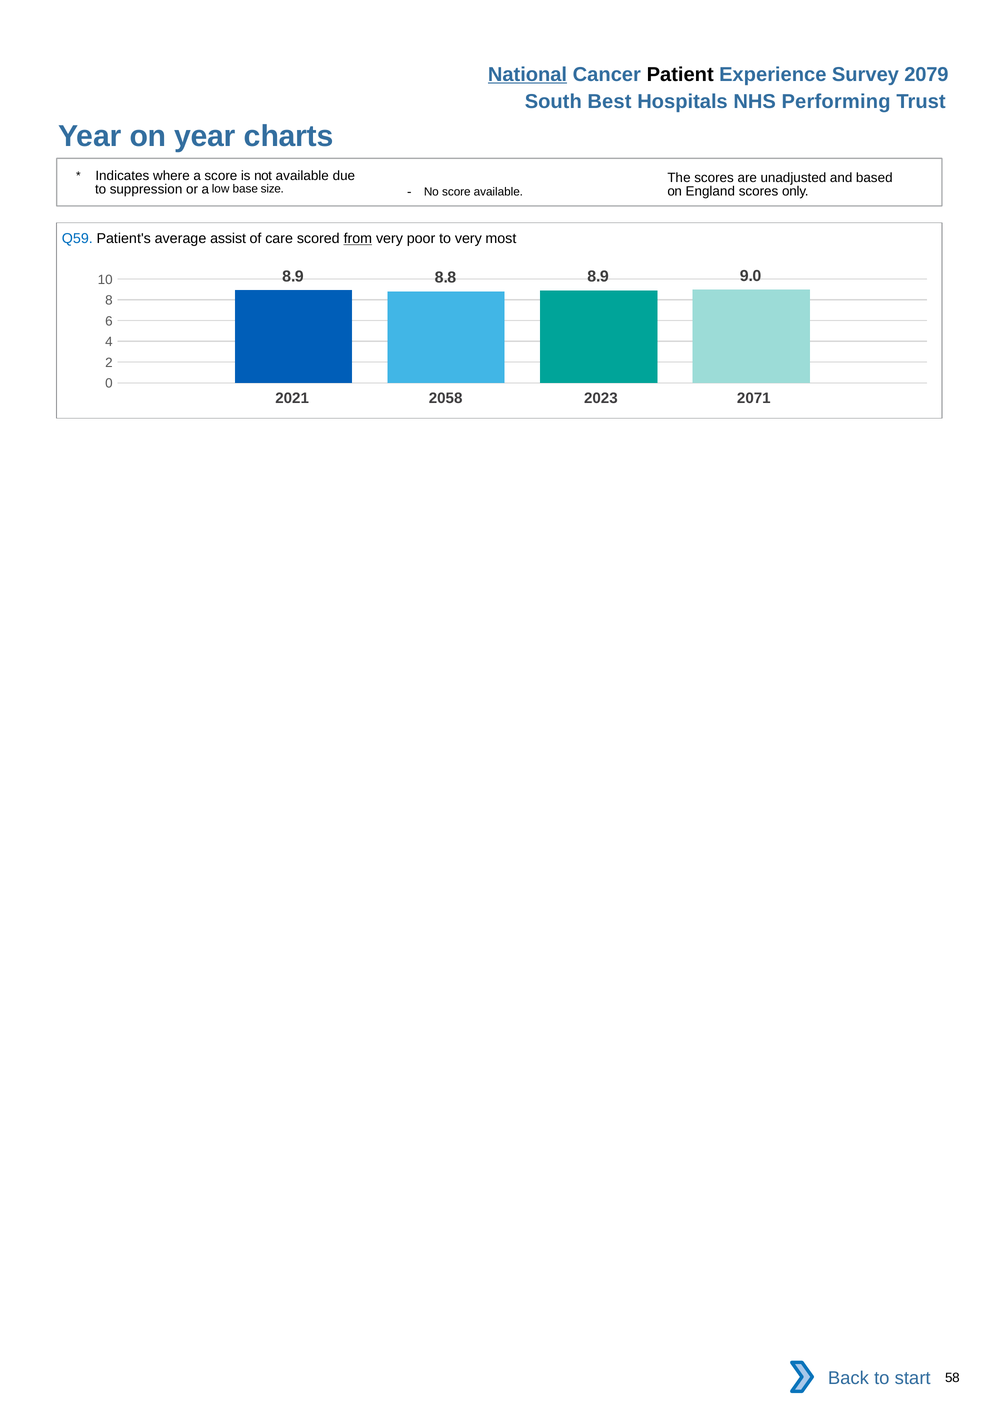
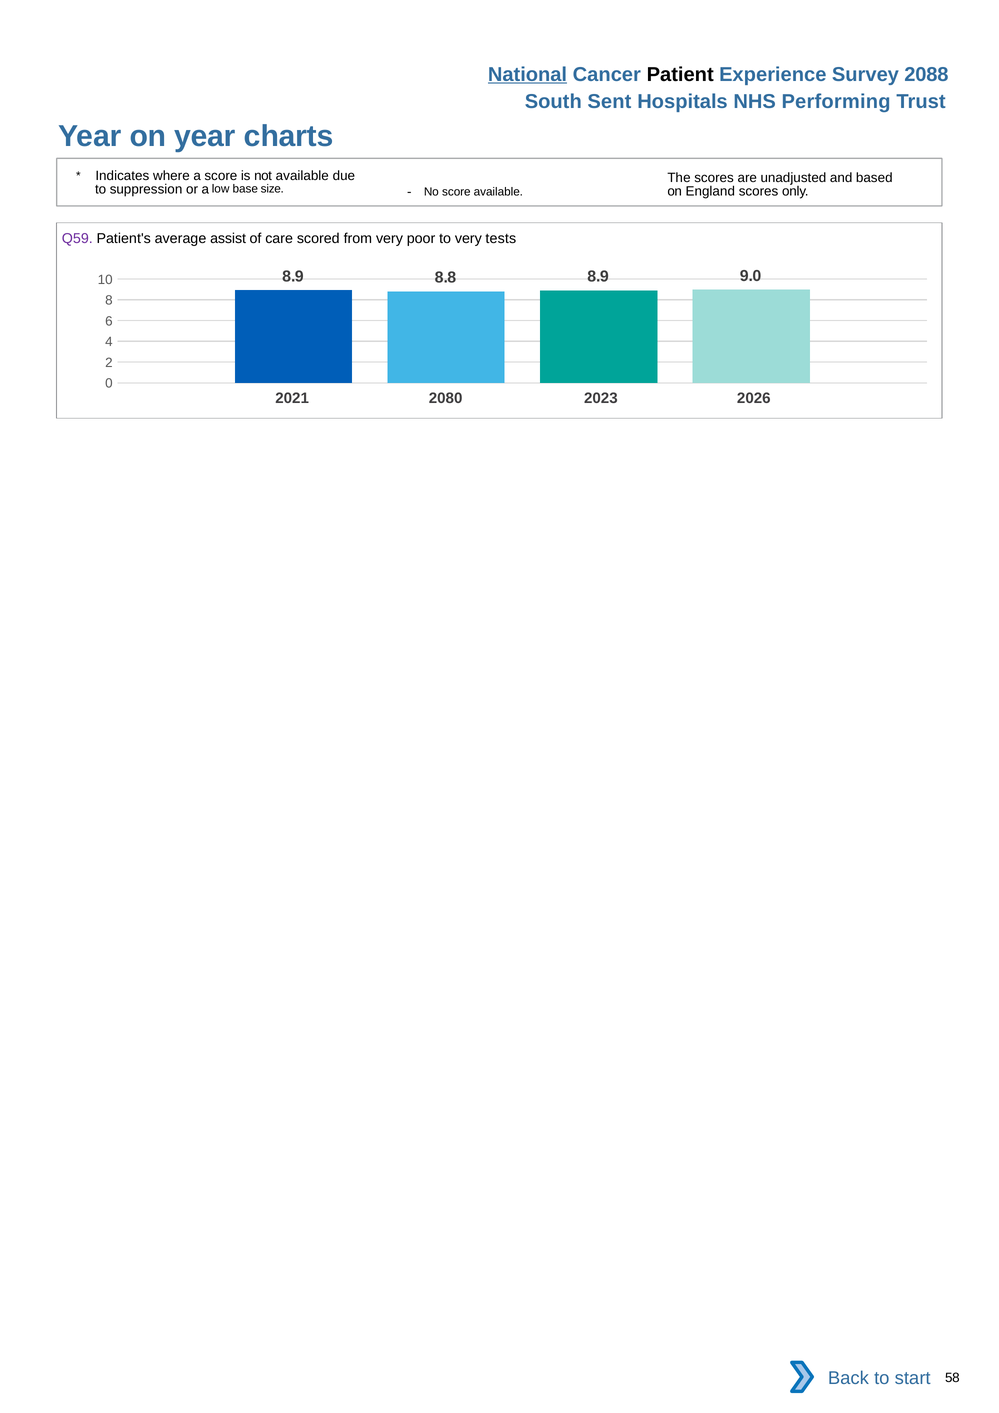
2079: 2079 -> 2088
Best: Best -> Sent
Q59 colour: blue -> purple
from underline: present -> none
most: most -> tests
2058: 2058 -> 2080
2071: 2071 -> 2026
